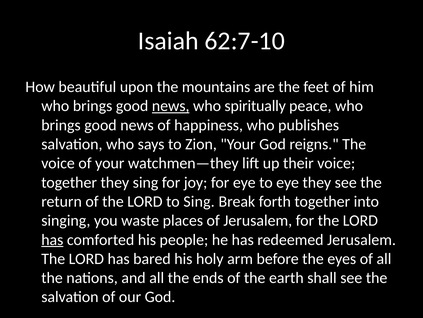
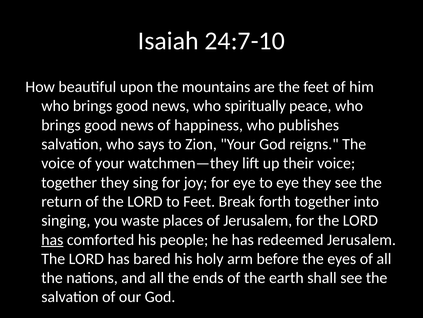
62:7-10: 62:7-10 -> 24:7-10
news at (171, 106) underline: present -> none
to Sing: Sing -> Feet
